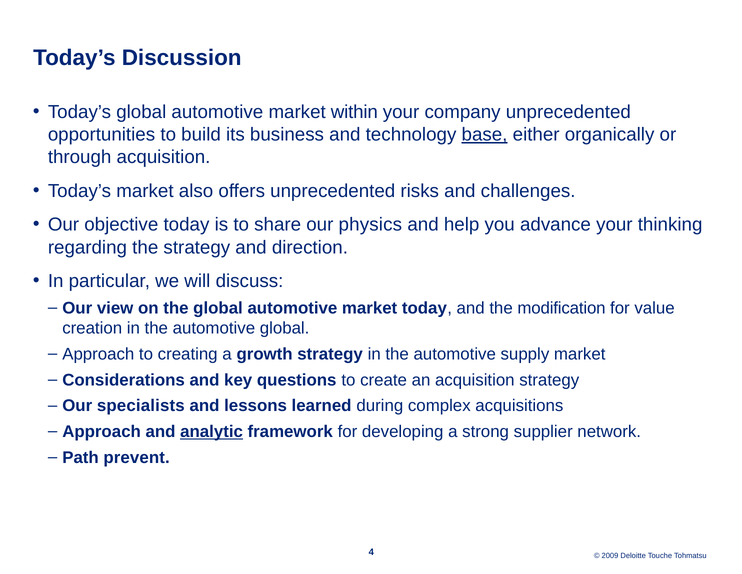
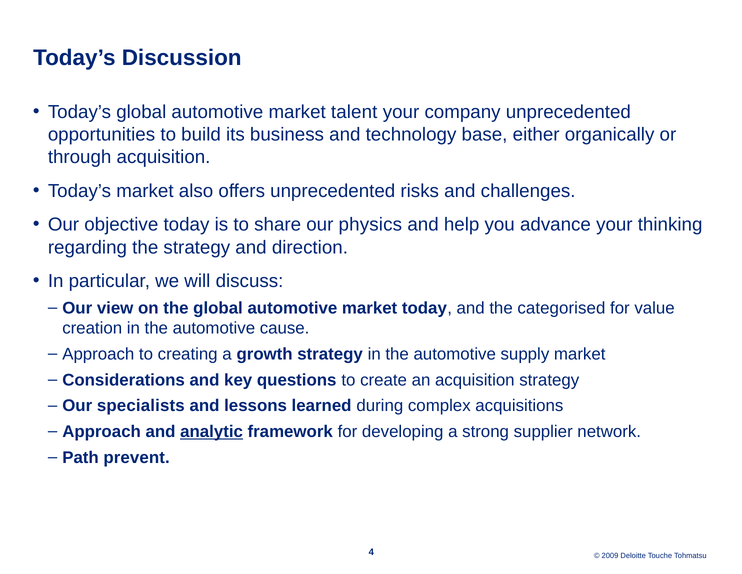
within: within -> talent
base underline: present -> none
modification: modification -> categorised
automotive global: global -> cause
